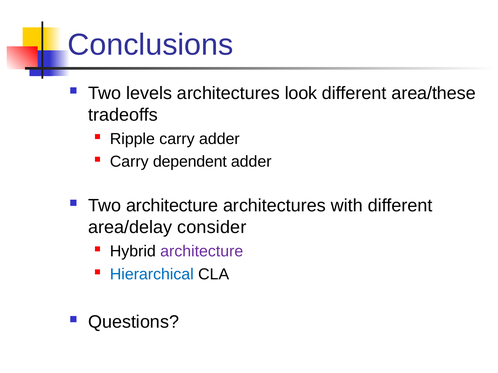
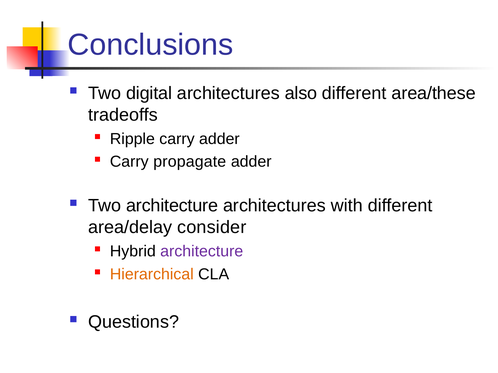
levels: levels -> digital
look: look -> also
dependent: dependent -> propagate
Hierarchical colour: blue -> orange
